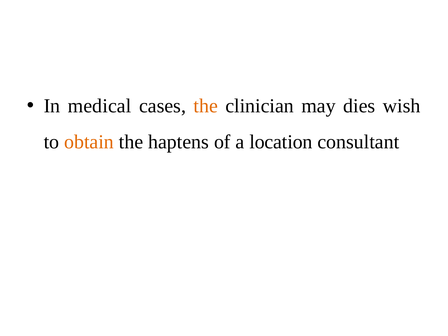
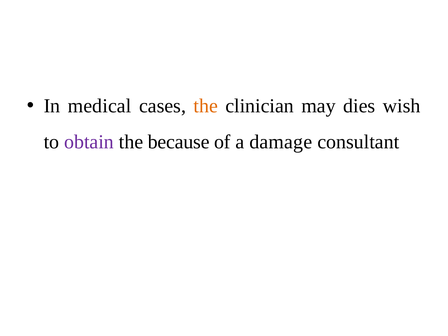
obtain colour: orange -> purple
haptens: haptens -> because
location: location -> damage
